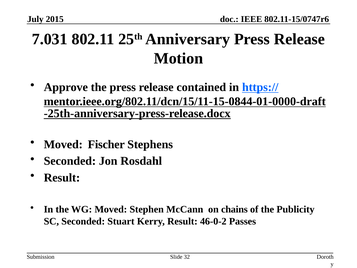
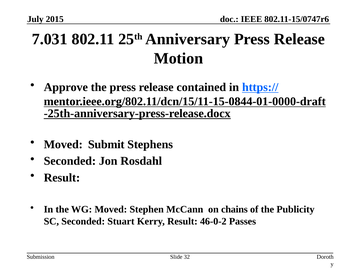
Fischer: Fischer -> Submit
